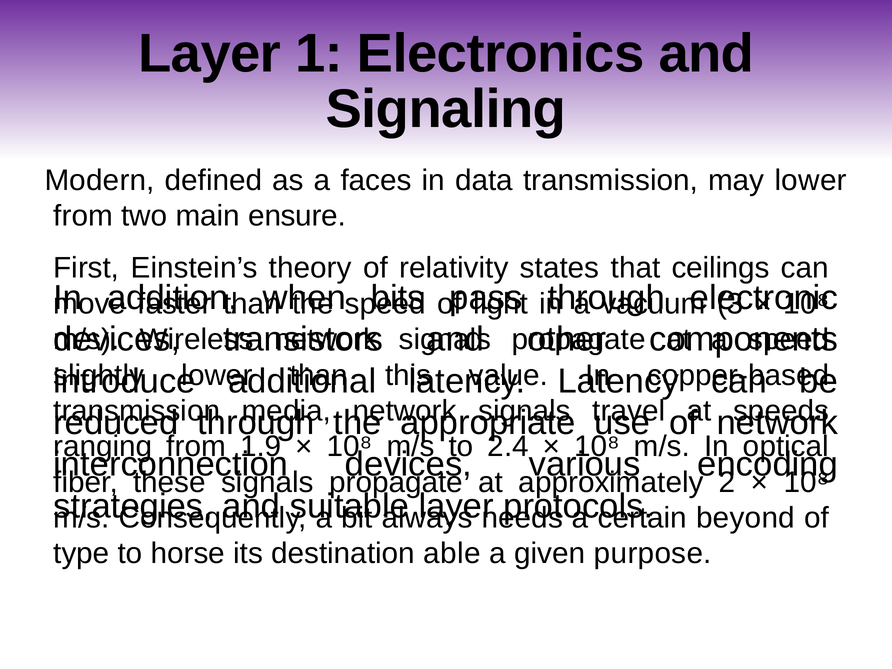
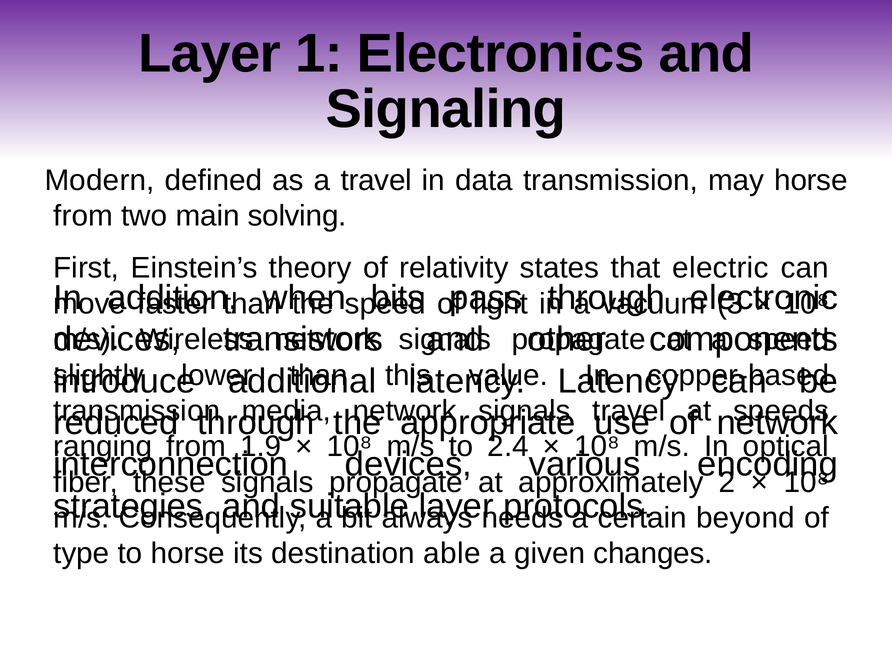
a faces: faces -> travel
may lower: lower -> horse
ensure: ensure -> solving
ceilings: ceilings -> electric
purpose: purpose -> changes
